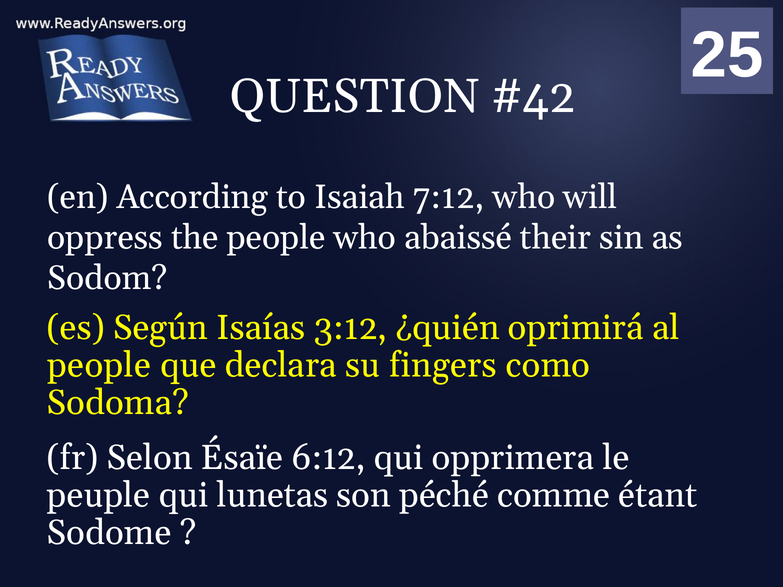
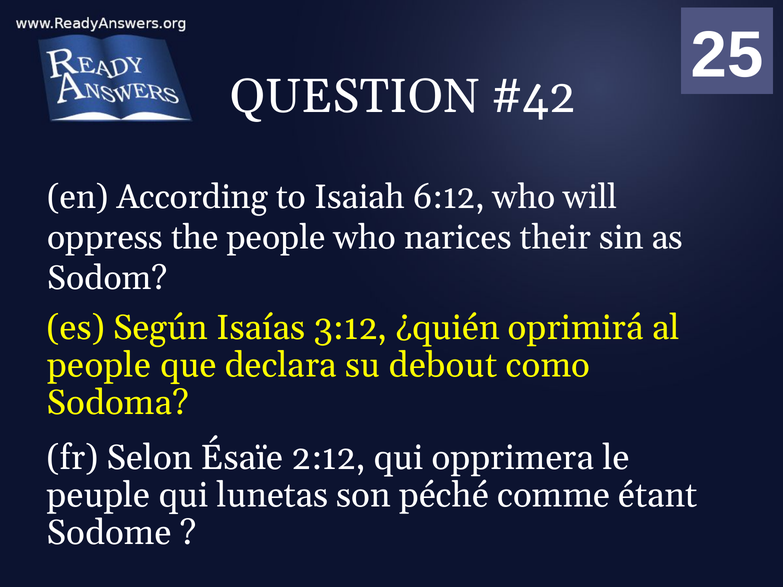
7:12: 7:12 -> 6:12
abaissé: abaissé -> narices
fingers: fingers -> debout
6:12: 6:12 -> 2:12
